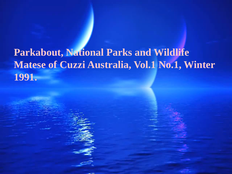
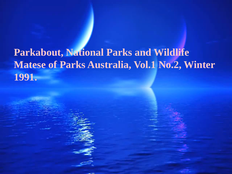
of Cuzzi: Cuzzi -> Parks
No.1: No.1 -> No.2
